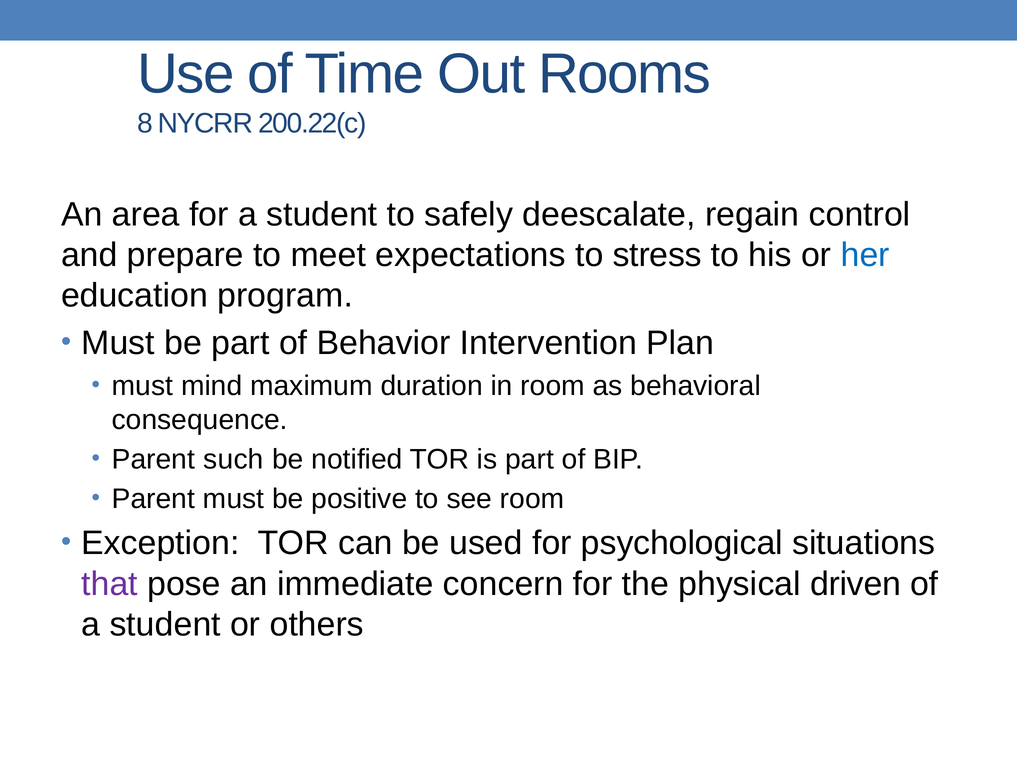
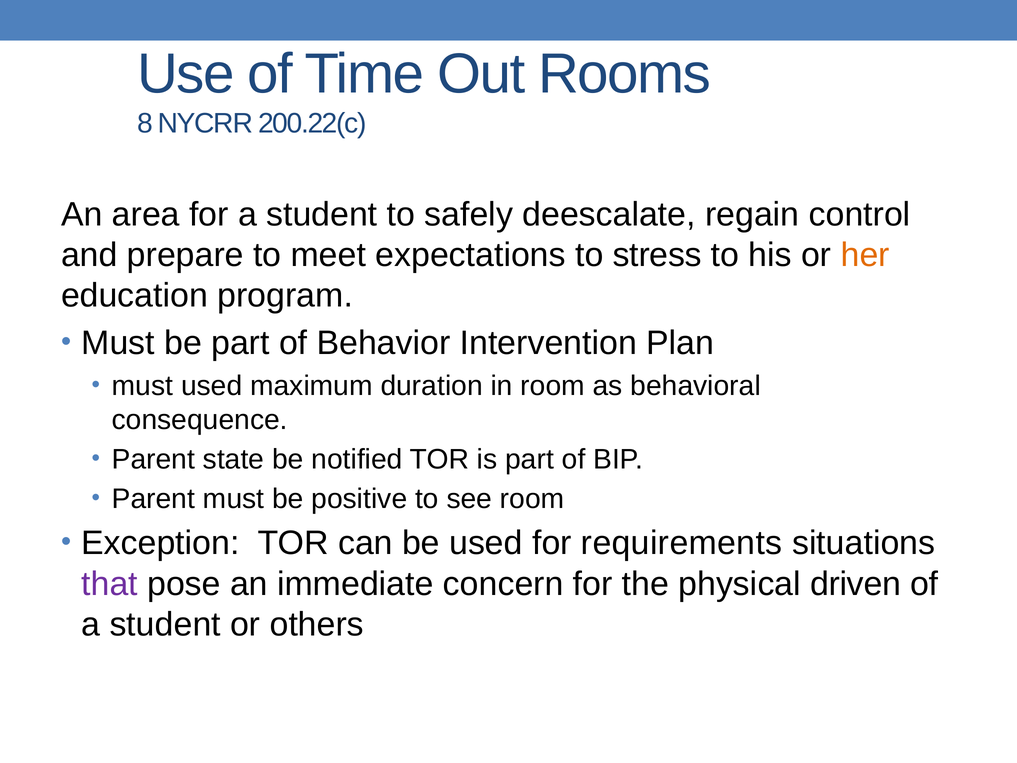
her colour: blue -> orange
must mind: mind -> used
such: such -> state
psychological: psychological -> requirements
